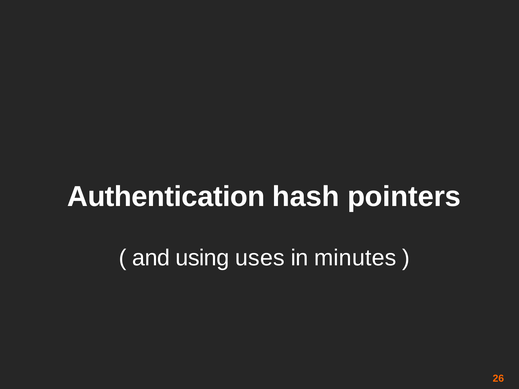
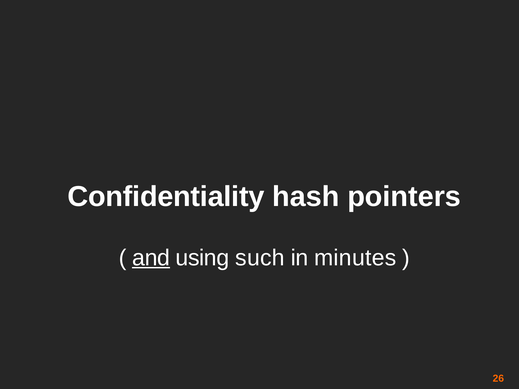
Authentication: Authentication -> Confidentiality
and underline: none -> present
uses: uses -> such
